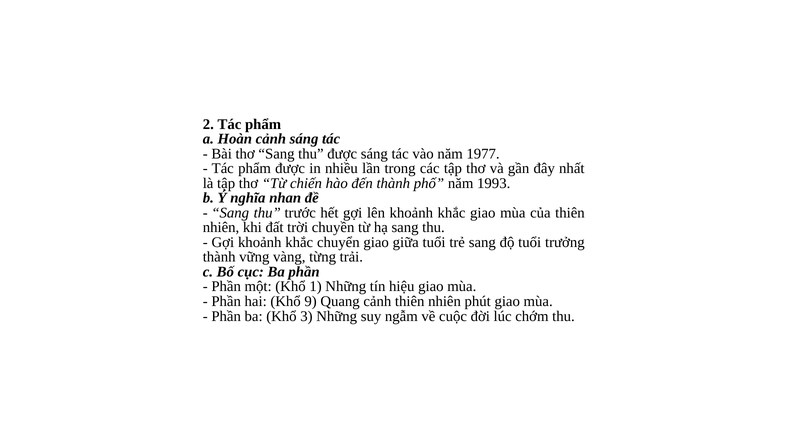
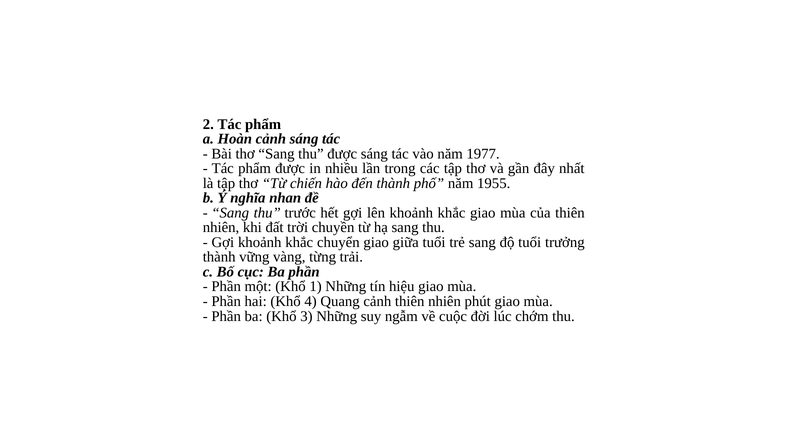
1993: 1993 -> 1955
9: 9 -> 4
